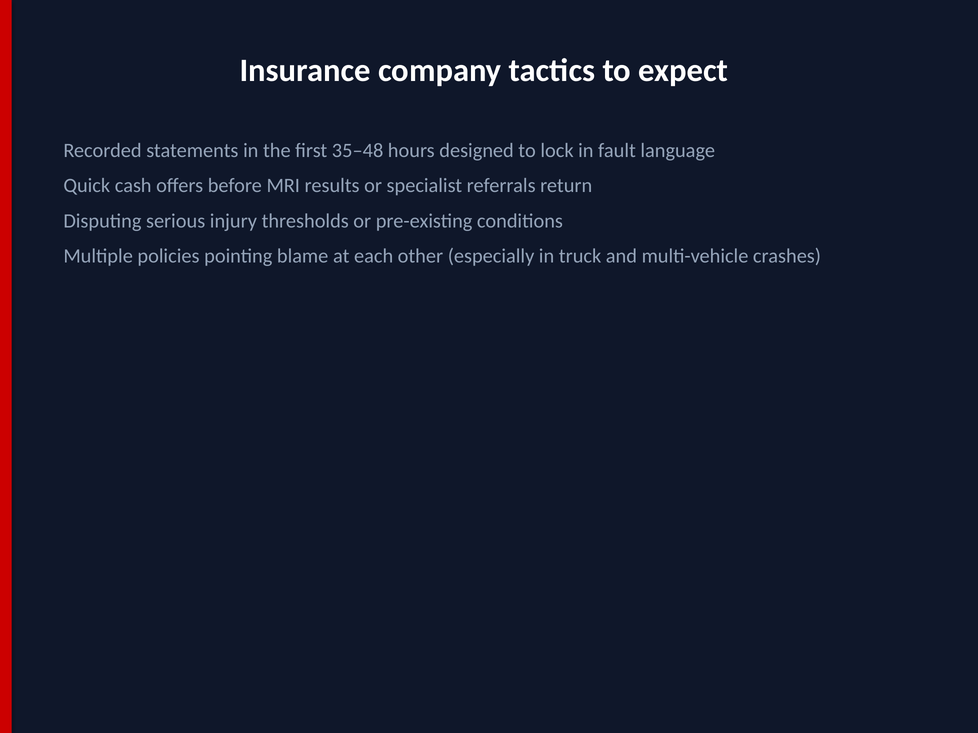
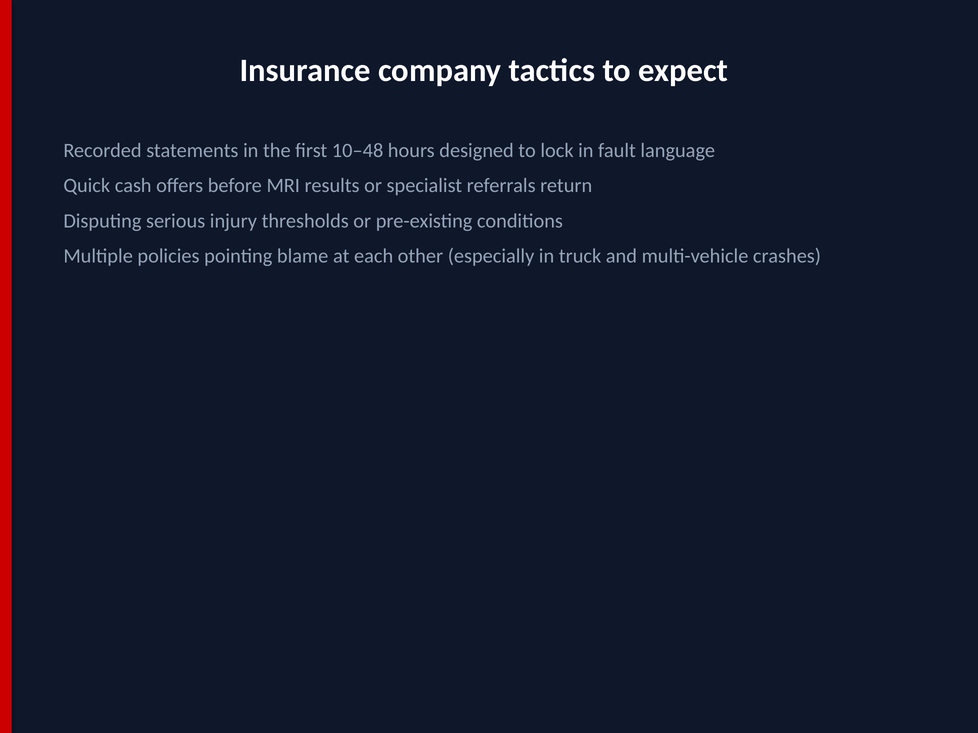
35–48: 35–48 -> 10–48
